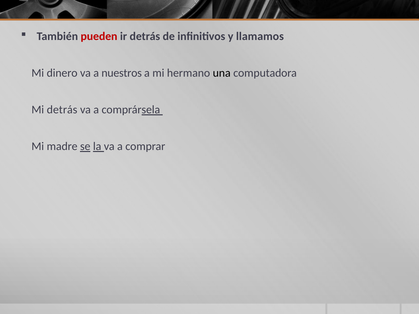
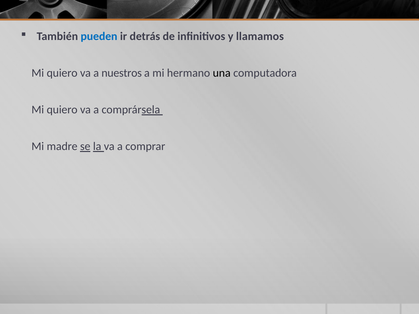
pueden colour: red -> blue
dinero at (62, 73): dinero -> quiero
detrás at (62, 110): detrás -> quiero
